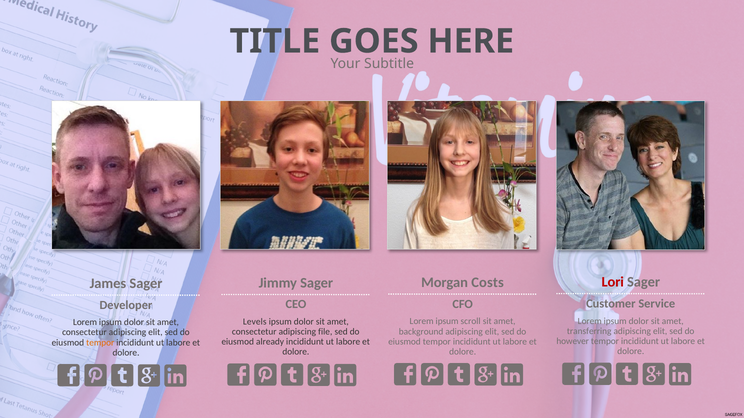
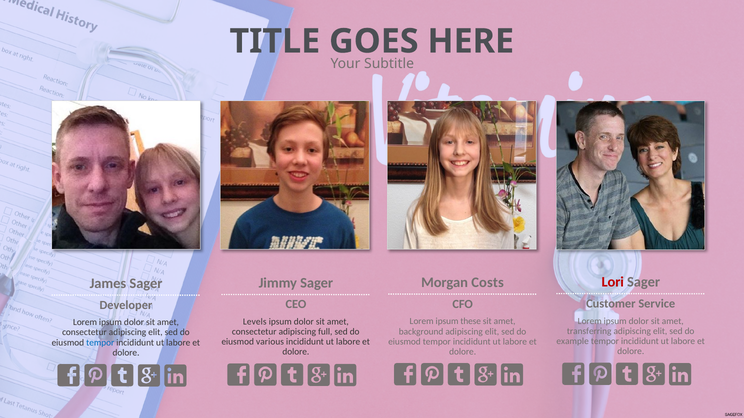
scroll: scroll -> these
file: file -> full
however: however -> example
already: already -> various
tempor at (100, 343) colour: orange -> blue
